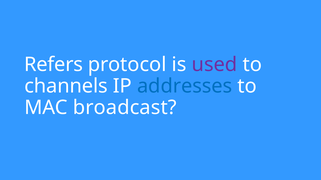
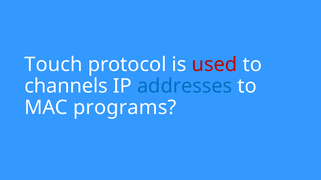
Refers: Refers -> Touch
used colour: purple -> red
broadcast: broadcast -> programs
